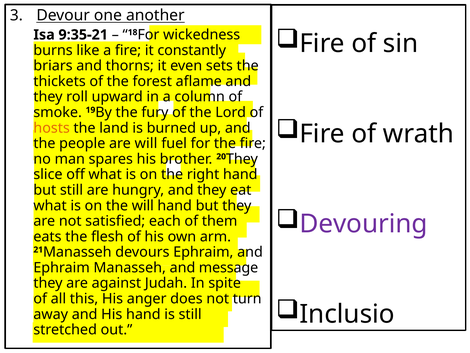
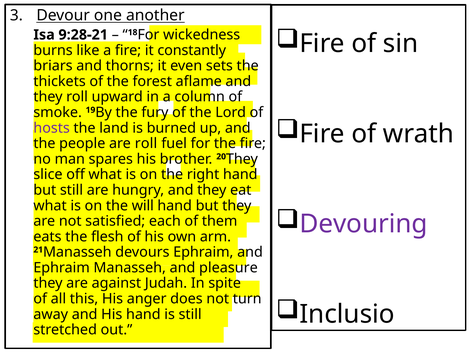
9:35-21: 9:35-21 -> 9:28-21
hosts colour: orange -> purple
are will: will -> roll
message: message -> pleasure
